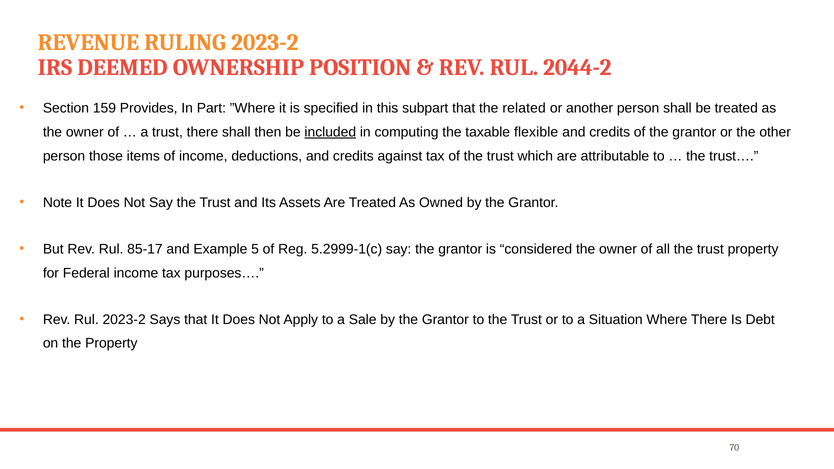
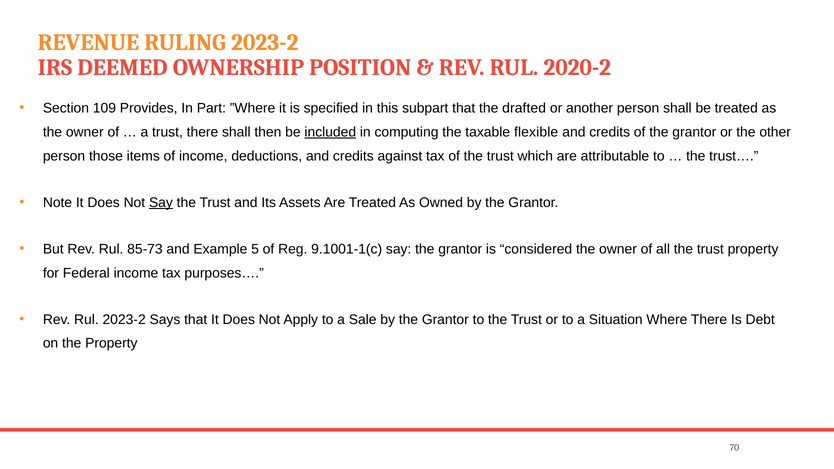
2044-2: 2044-2 -> 2020-2
159: 159 -> 109
related: related -> drafted
Say at (161, 203) underline: none -> present
85-17: 85-17 -> 85-73
5.2999-1(c: 5.2999-1(c -> 9.1001-1(c
